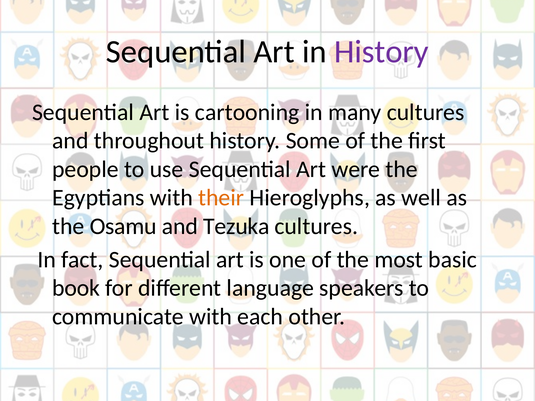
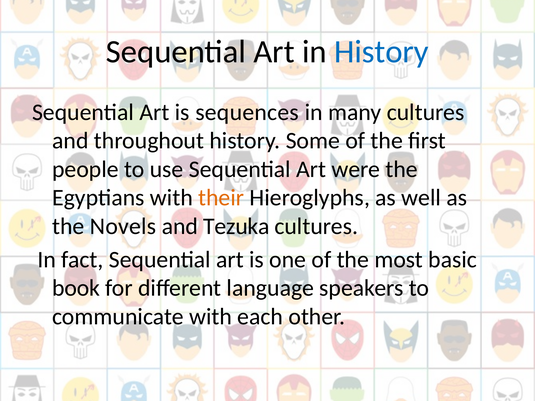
History at (381, 52) colour: purple -> blue
cartooning: cartooning -> sequences
Osamu: Osamu -> Novels
